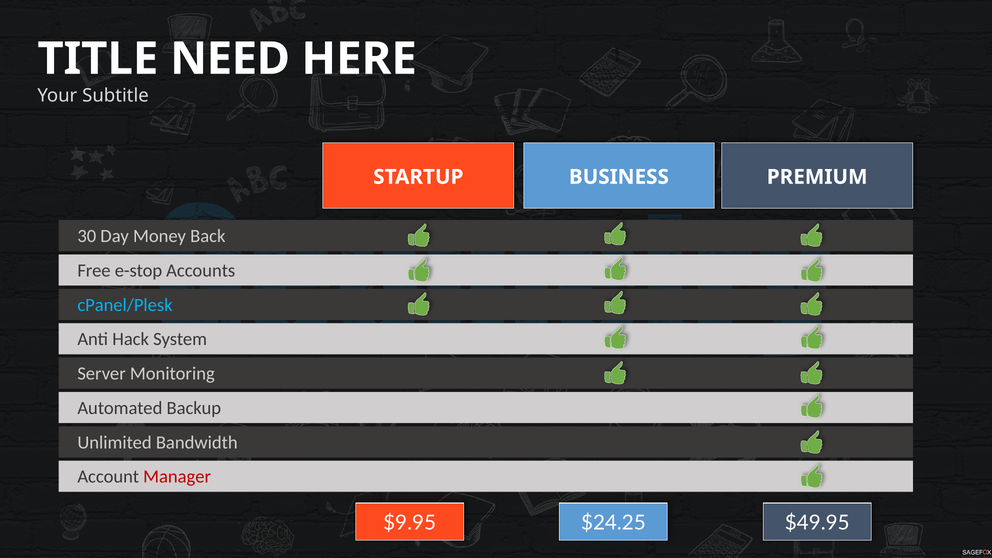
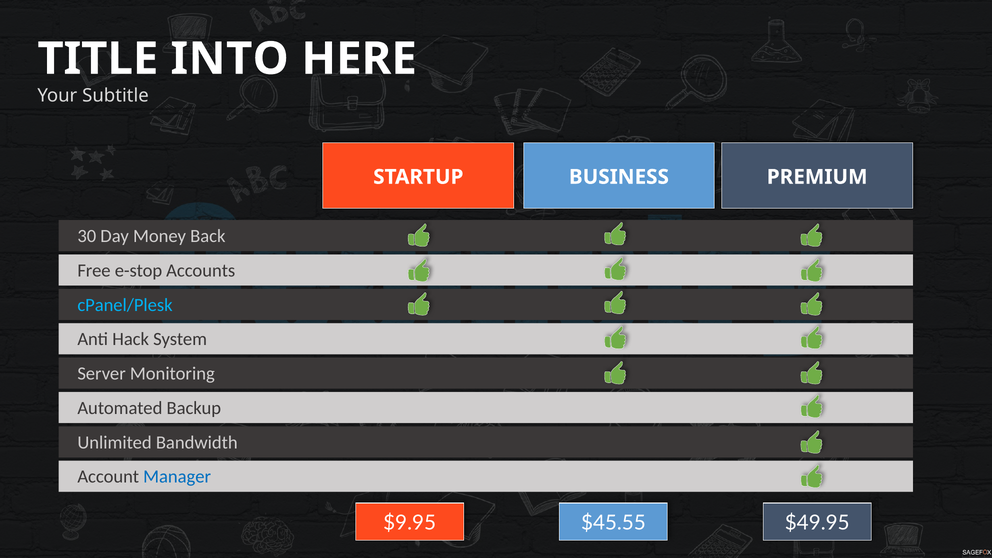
NEED: NEED -> INTO
Manager colour: red -> blue
$24.25: $24.25 -> $45.55
